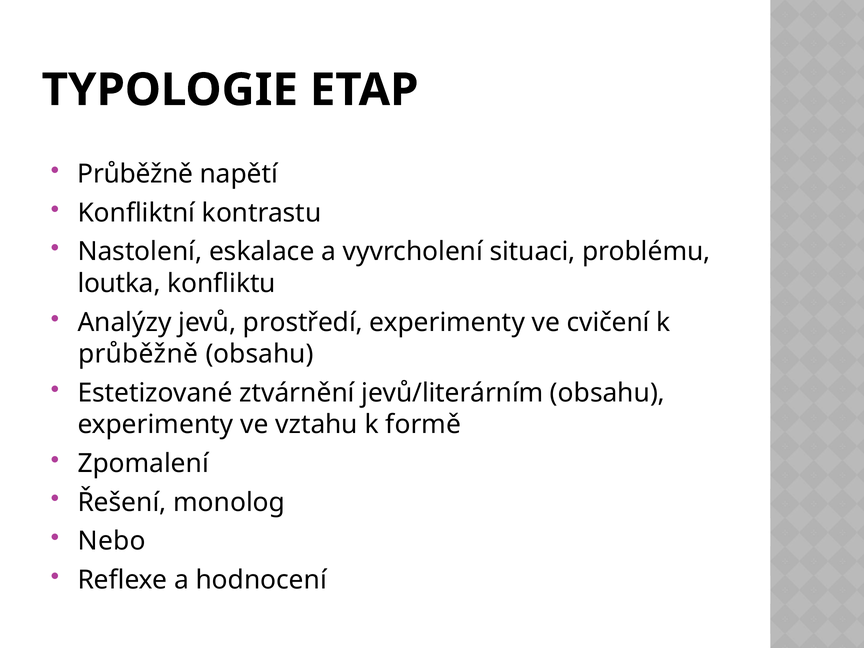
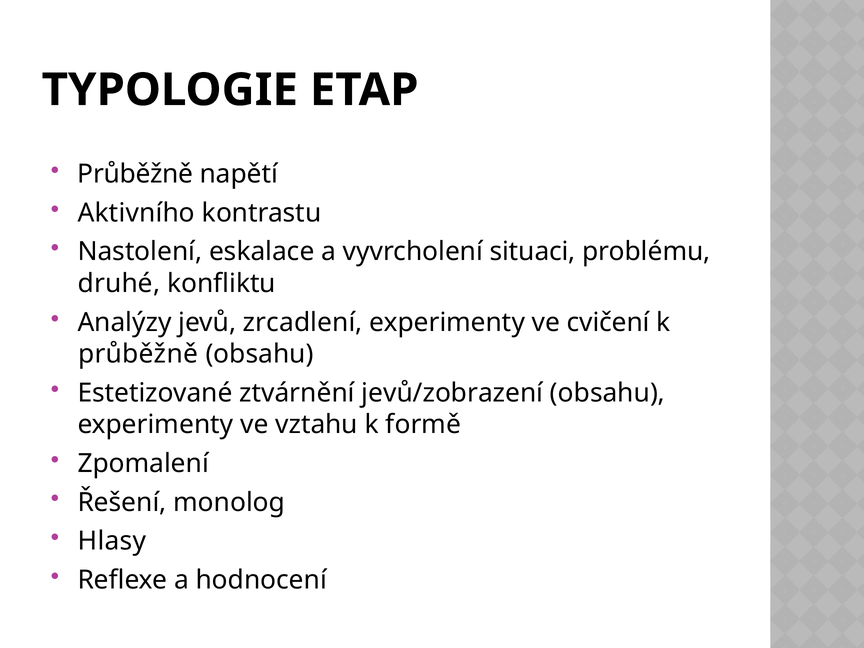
Konfliktní: Konfliktní -> Aktivního
loutka: loutka -> druhé
prostředí: prostředí -> zrcadlení
jevů/literárním: jevů/literárním -> jevů/zobrazení
Nebo: Nebo -> Hlasy
